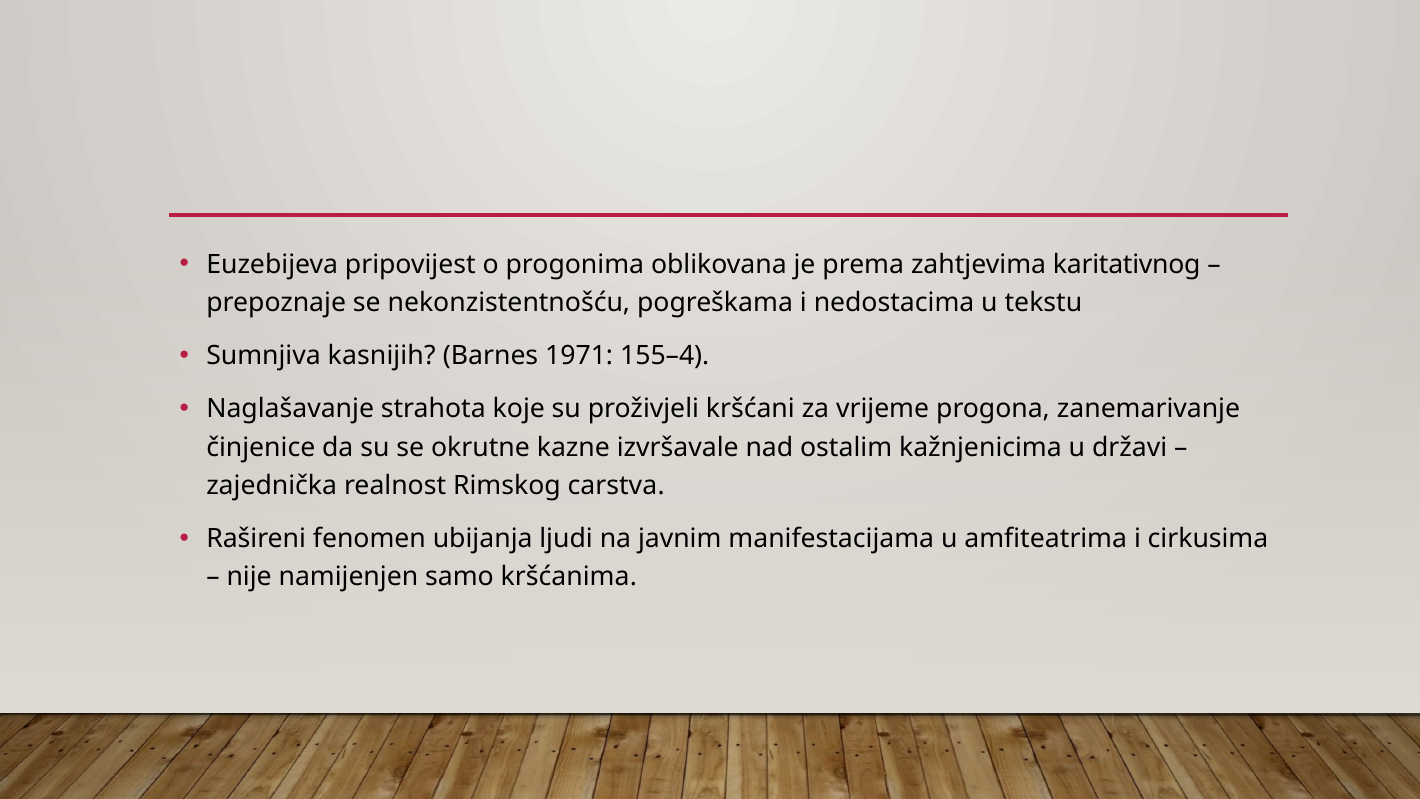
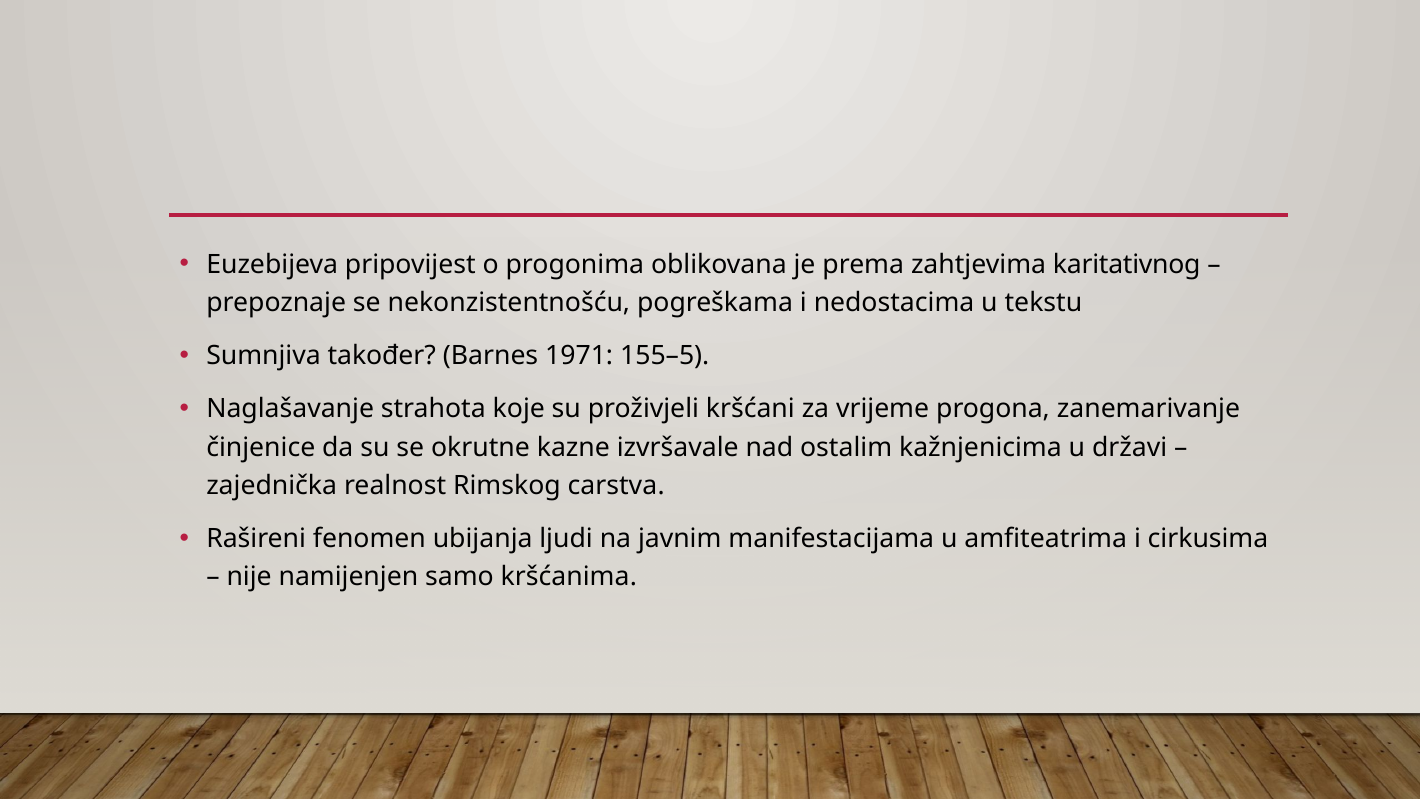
kasnijih: kasnijih -> također
155–4: 155–4 -> 155–5
